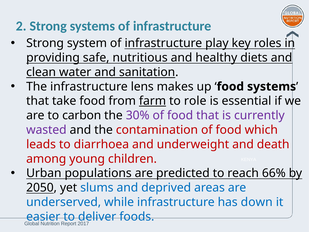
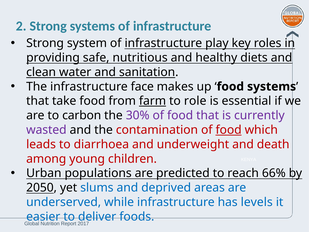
lens: lens -> face
food at (229, 130) underline: none -> present
down: down -> levels
